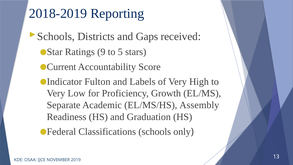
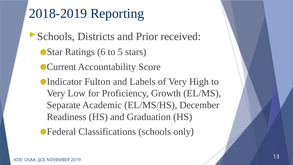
Gaps: Gaps -> Prior
9: 9 -> 6
Assembly: Assembly -> December
